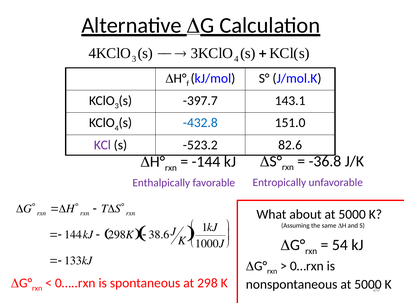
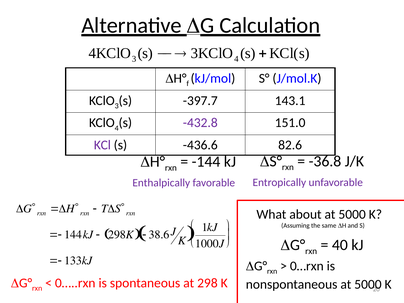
-432.8 colour: blue -> purple
-523.2: -523.2 -> -436.6
54: 54 -> 40
